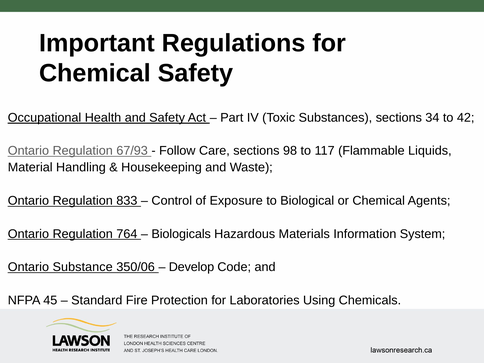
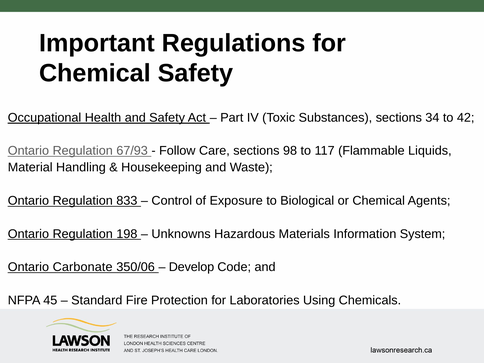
764: 764 -> 198
Biologicals: Biologicals -> Unknowns
Substance: Substance -> Carbonate
